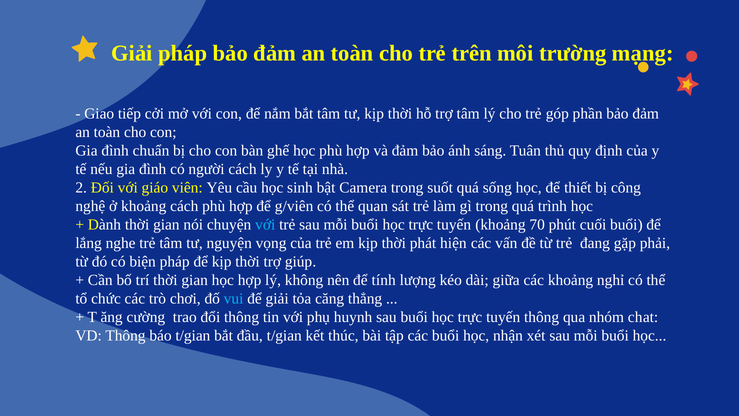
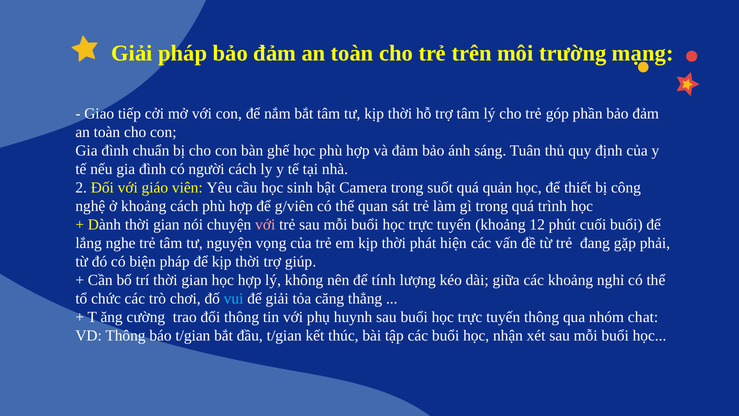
sống: sống -> quản
với at (265, 225) colour: light blue -> pink
70: 70 -> 12
